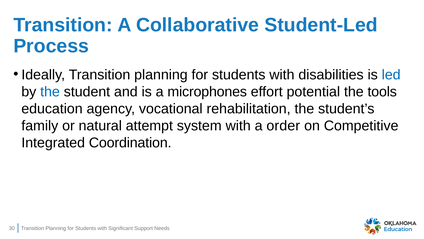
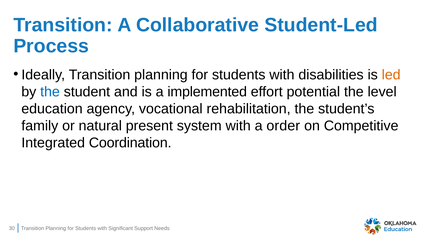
led colour: blue -> orange
microphones: microphones -> implemented
tools: tools -> level
attempt: attempt -> present
